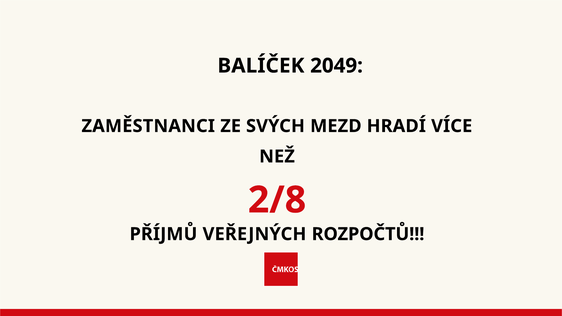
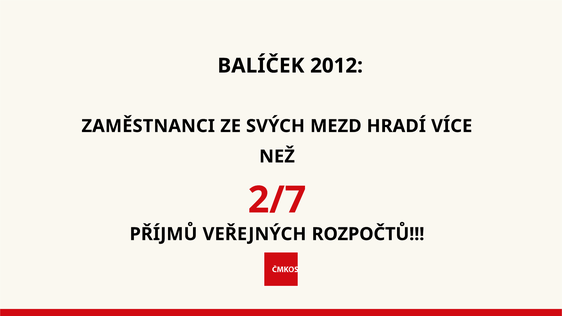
2049: 2049 -> 2012
2/8: 2/8 -> 2/7
